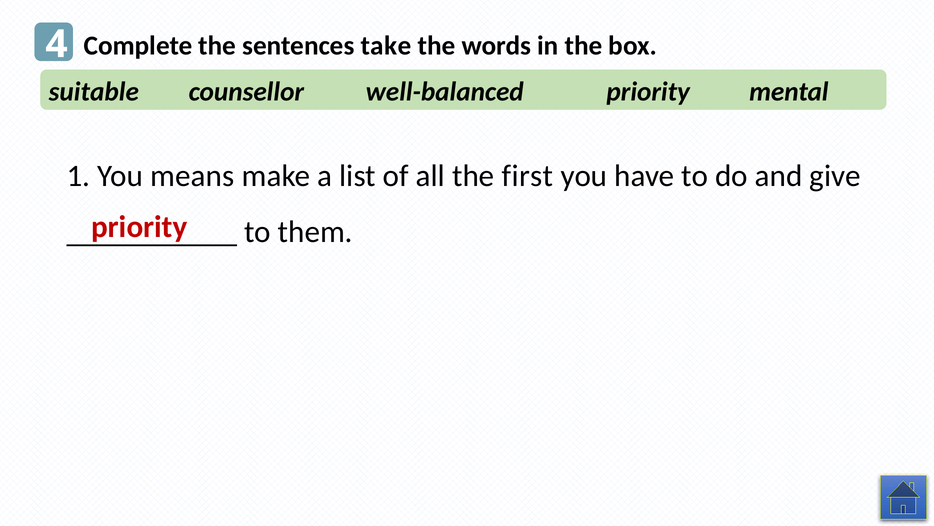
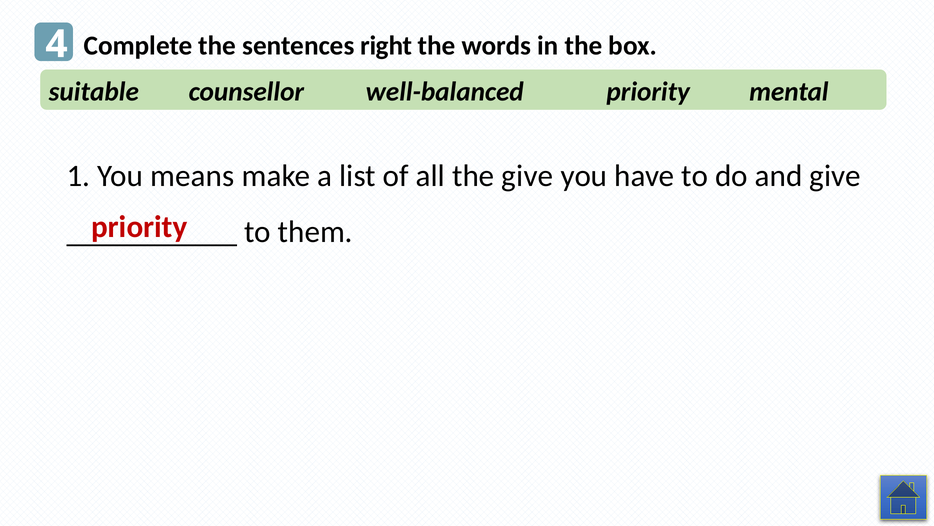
take: take -> right
the first: first -> give
